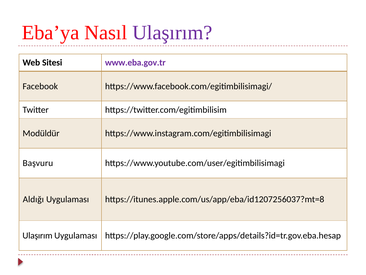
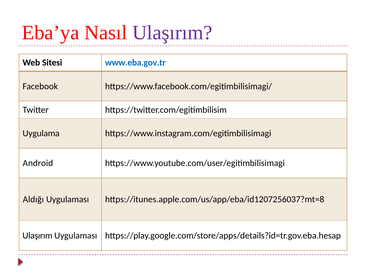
www.eba.gov.tr colour: purple -> blue
Modüldür: Modüldür -> Uygulama
Başvuru: Başvuru -> Android
